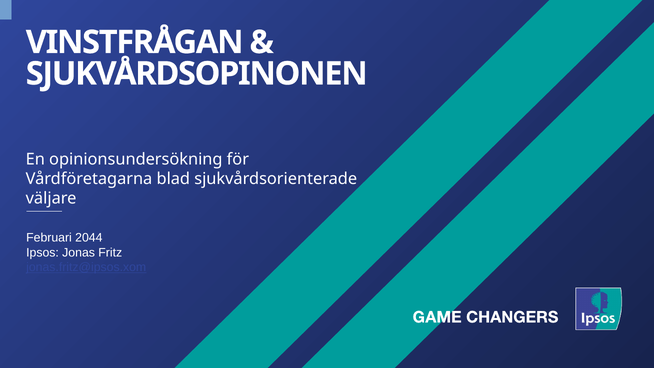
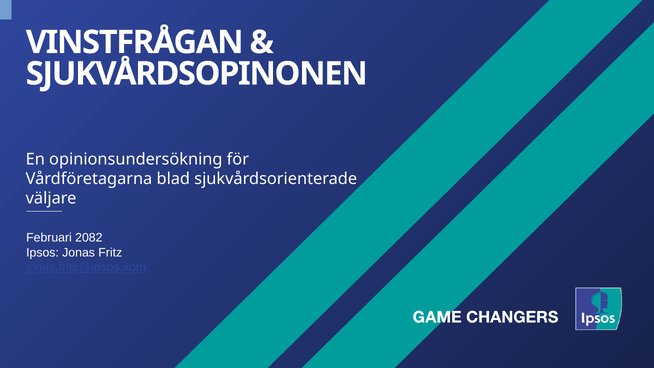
2044: 2044 -> 2082
